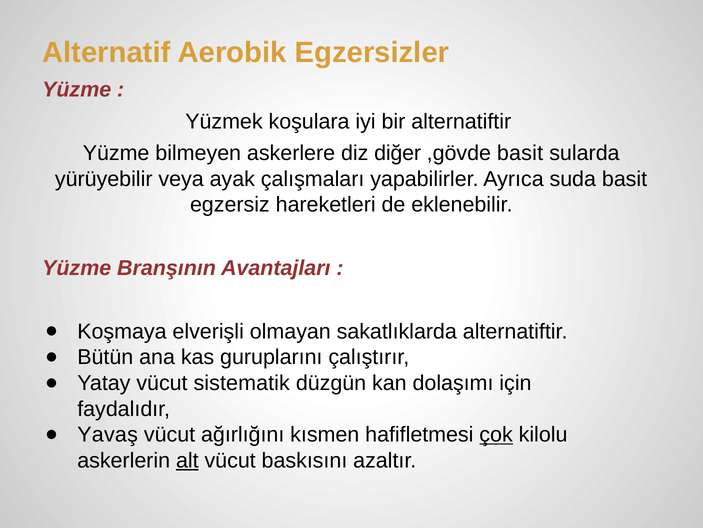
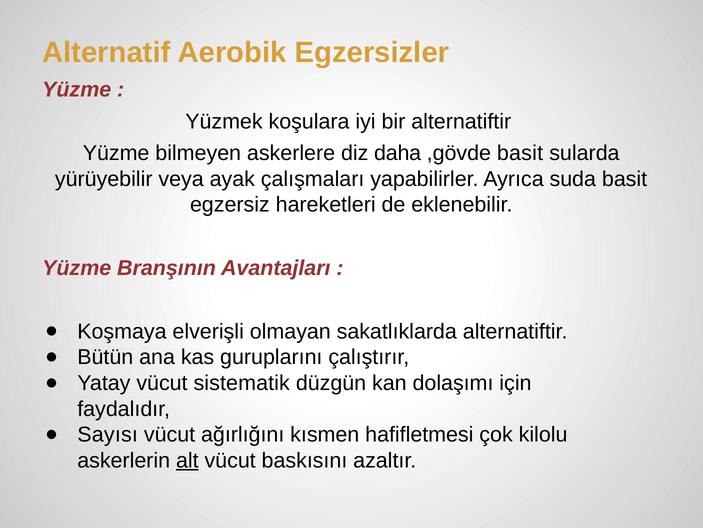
diğer: diğer -> daha
Yavaş: Yavaş -> Sayısı
çok underline: present -> none
